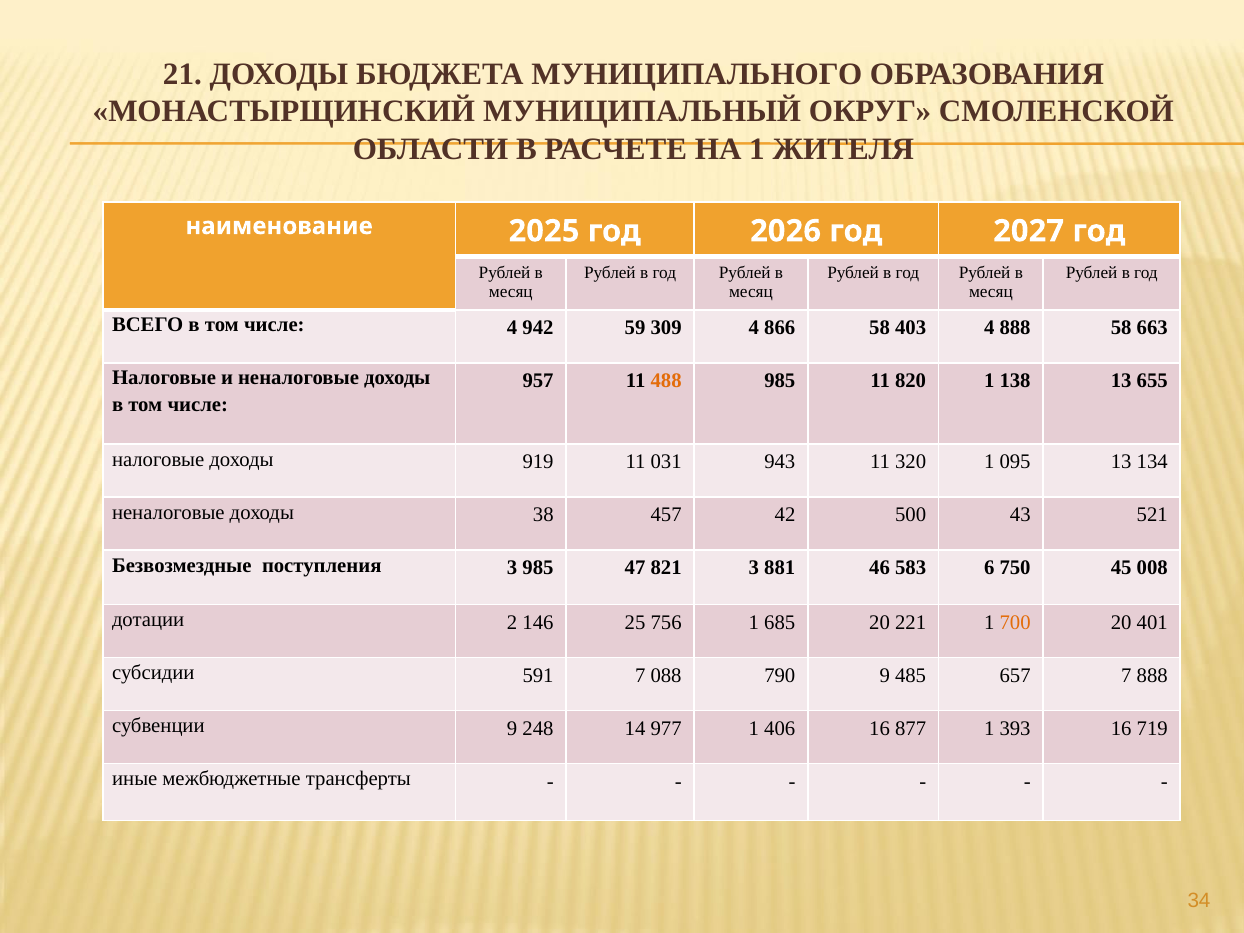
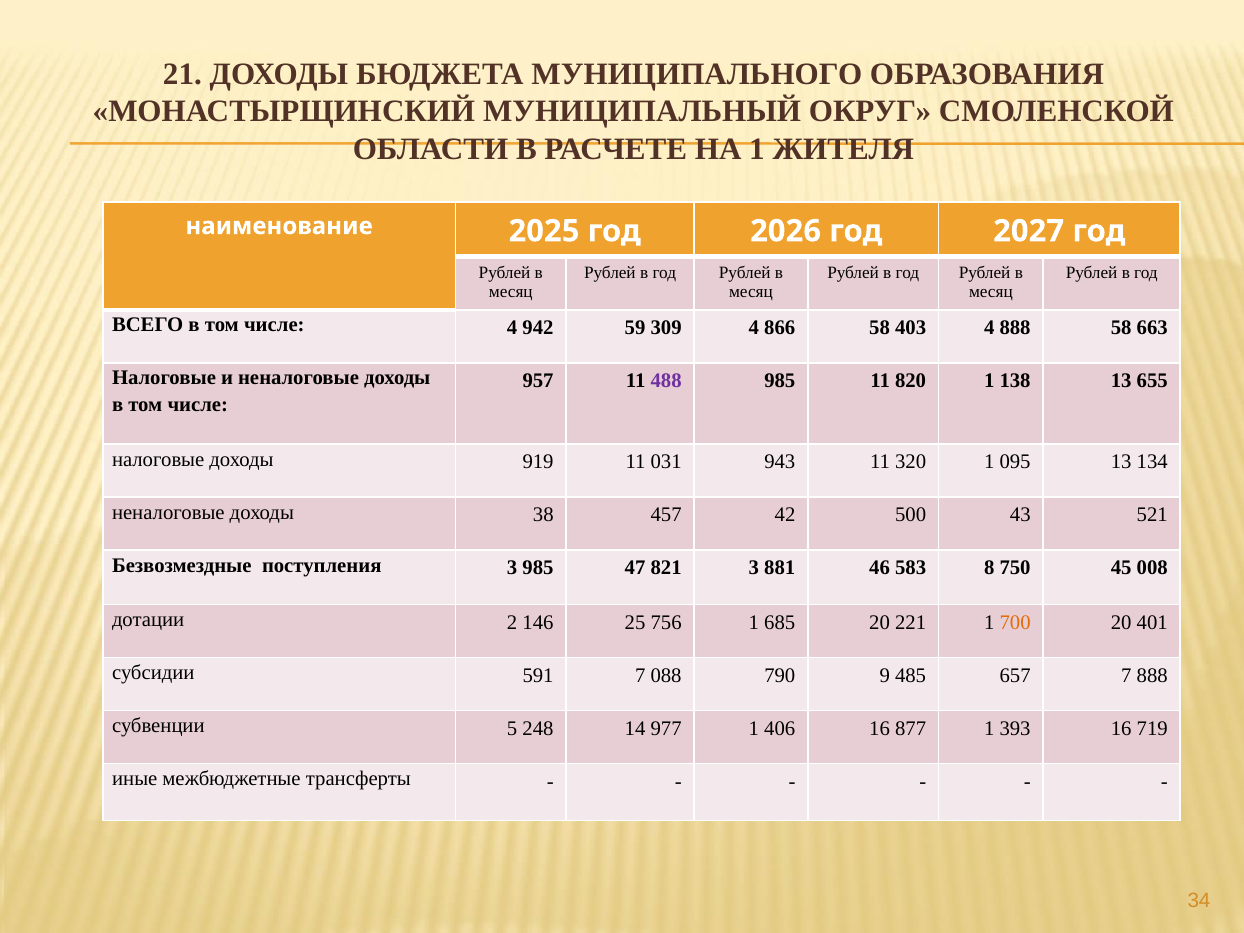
488 colour: orange -> purple
6: 6 -> 8
субвенции 9: 9 -> 5
